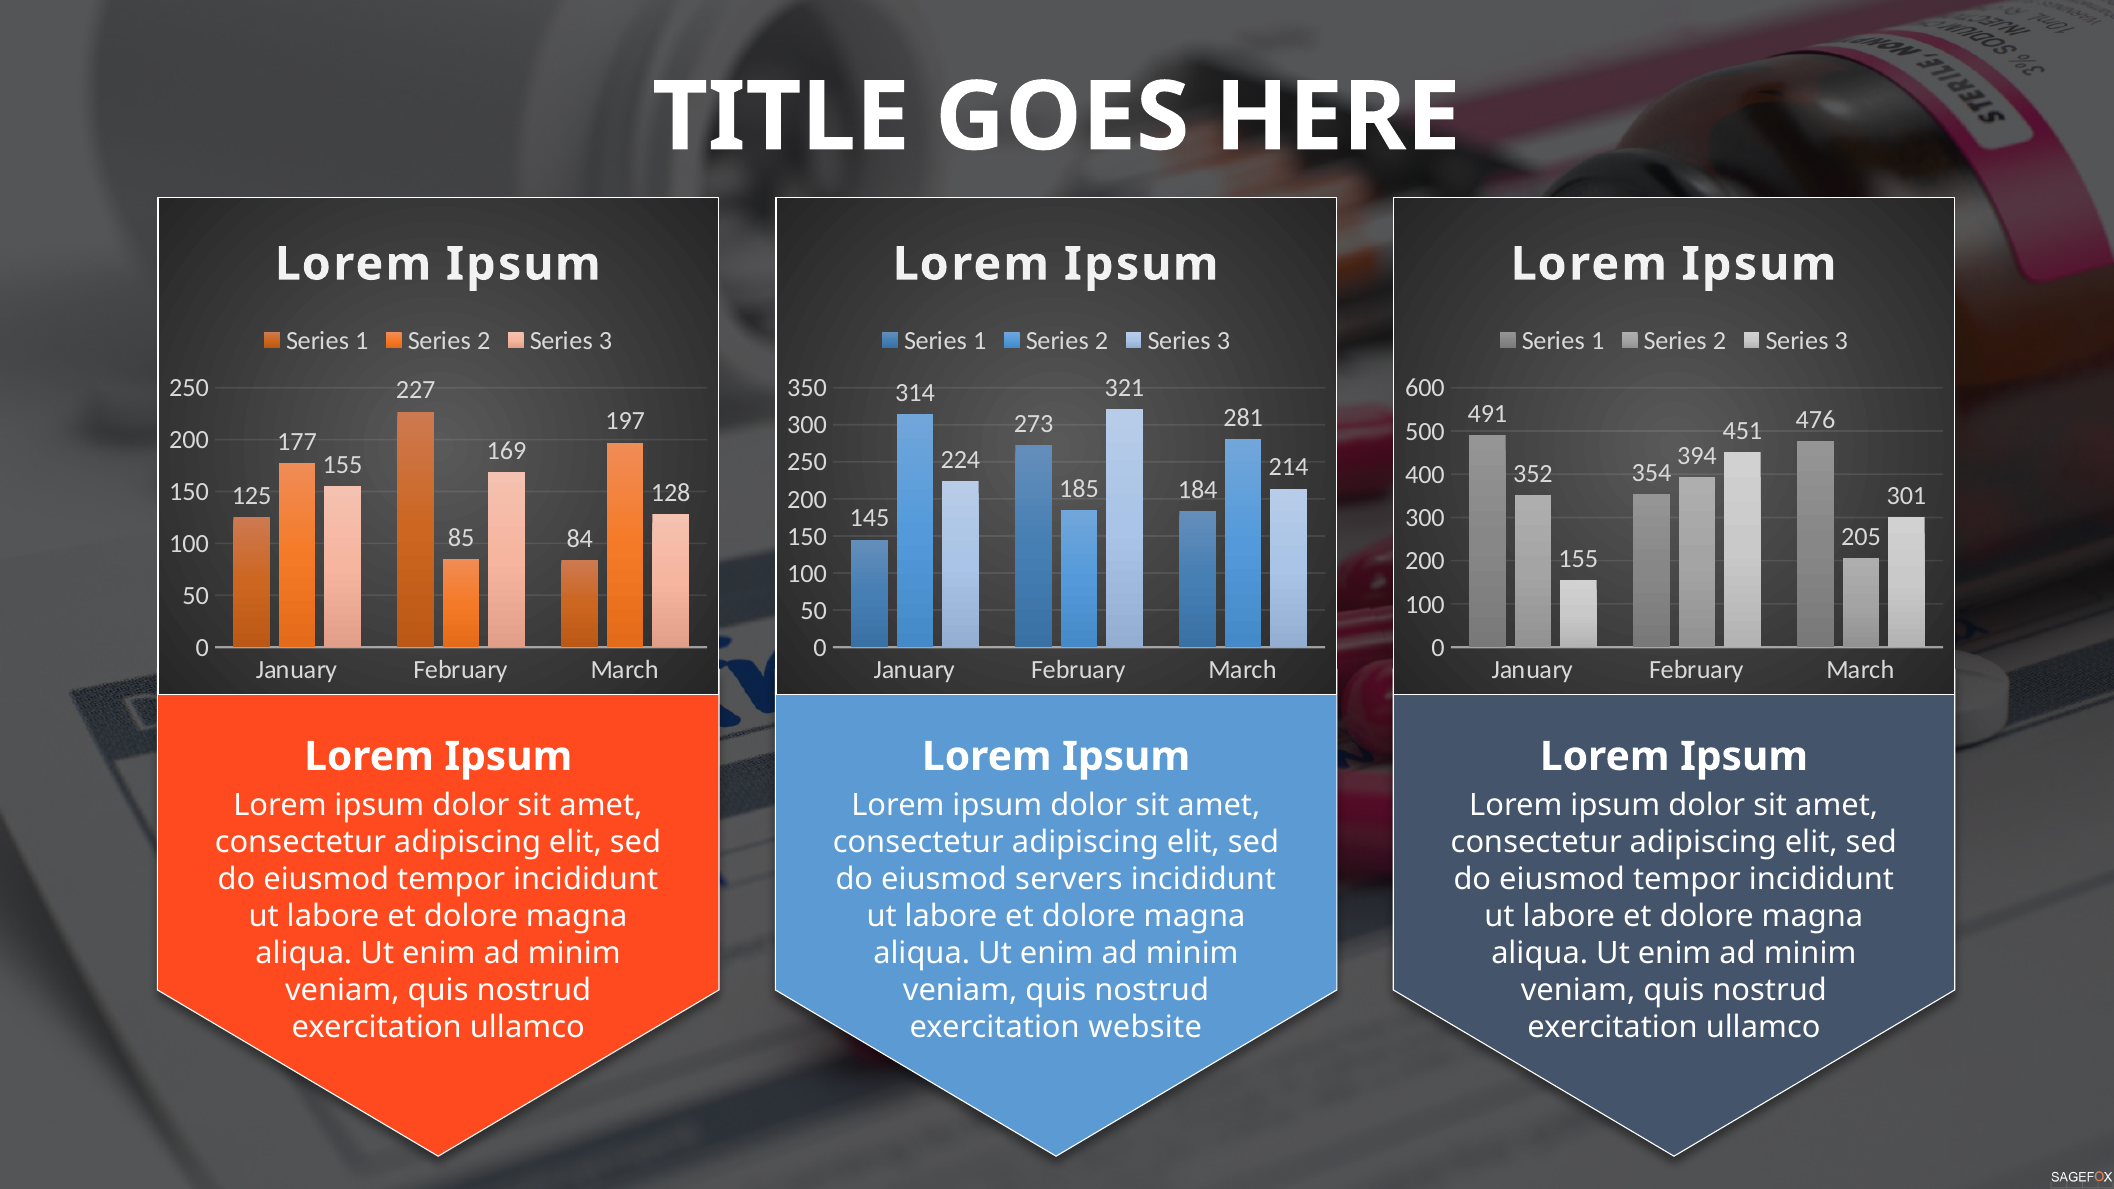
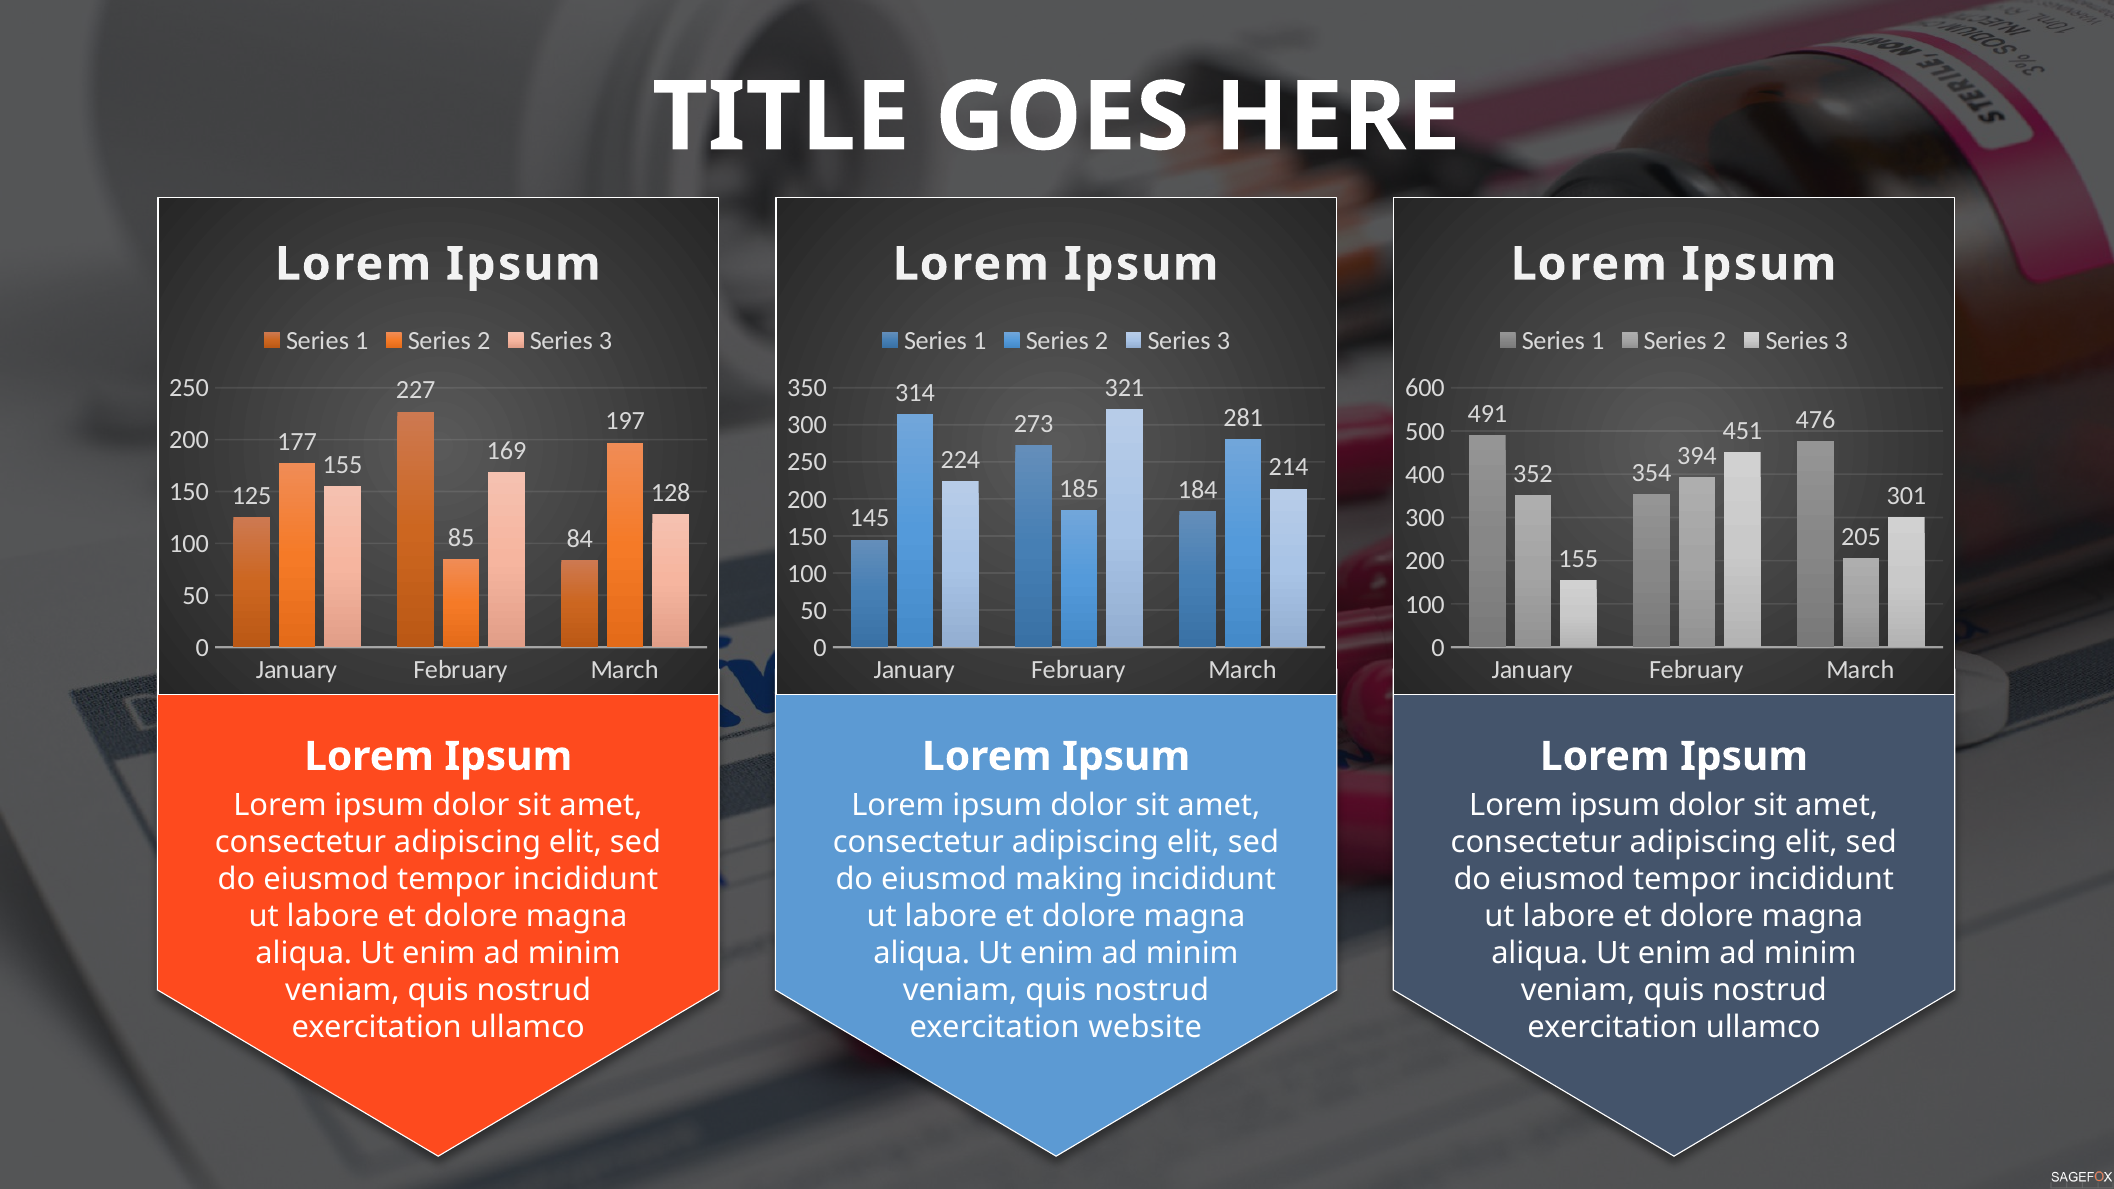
servers: servers -> making
